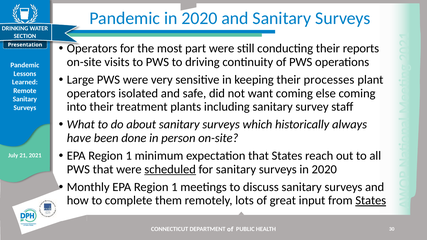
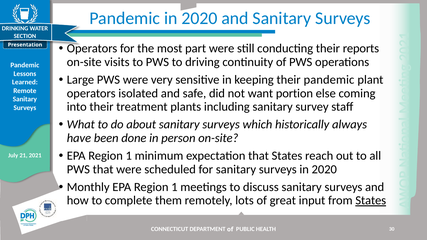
their processes: processes -> pandemic
want coming: coming -> portion
scheduled underline: present -> none
